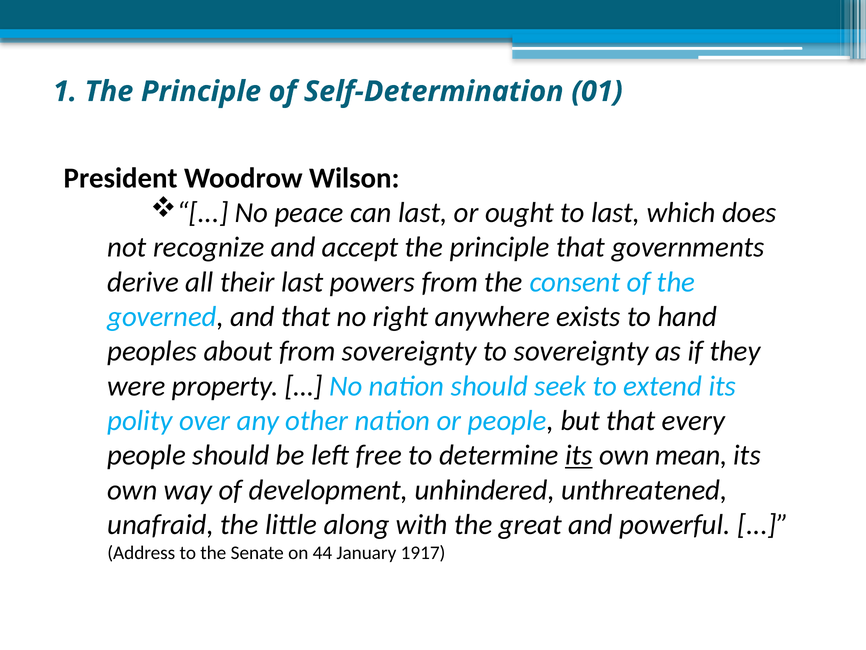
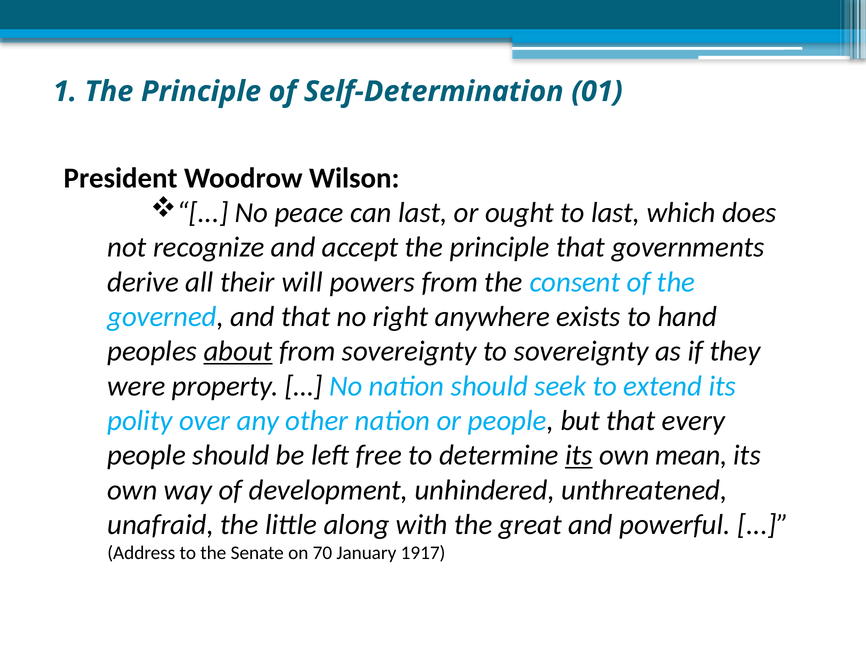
their last: last -> will
about underline: none -> present
44: 44 -> 70
